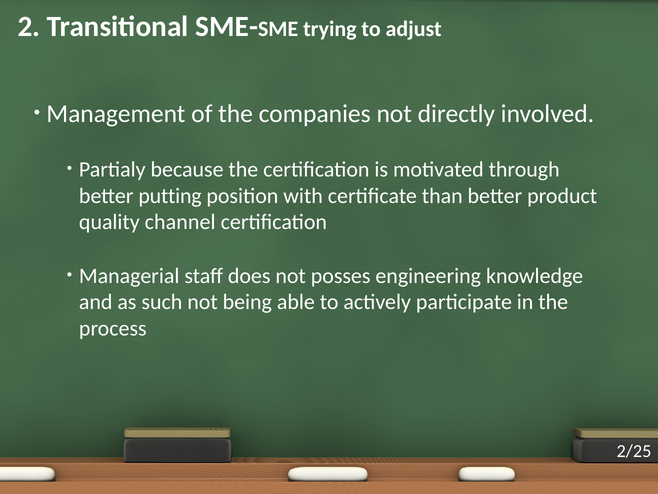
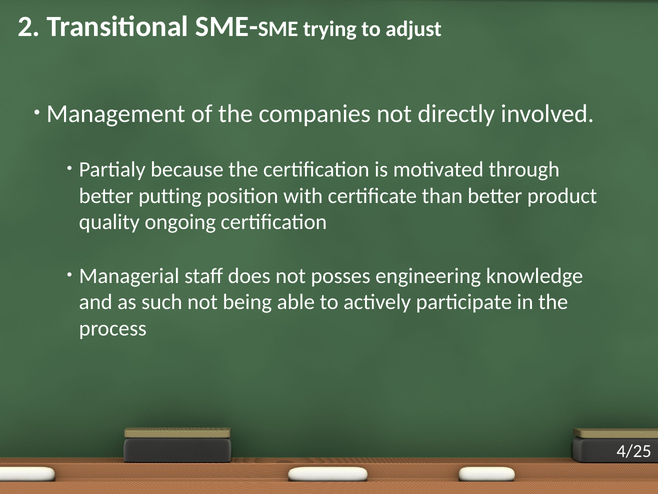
channel: channel -> ongoing
2/25: 2/25 -> 4/25
